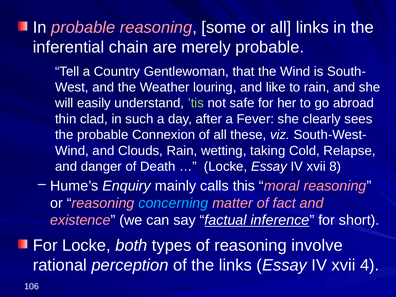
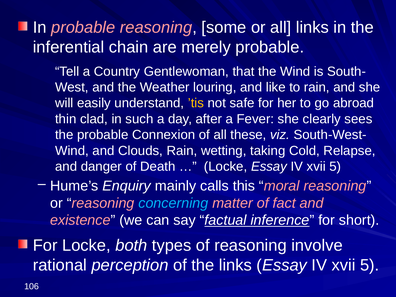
’tis colour: light green -> yellow
8 at (335, 166): 8 -> 5
4 at (370, 265): 4 -> 5
